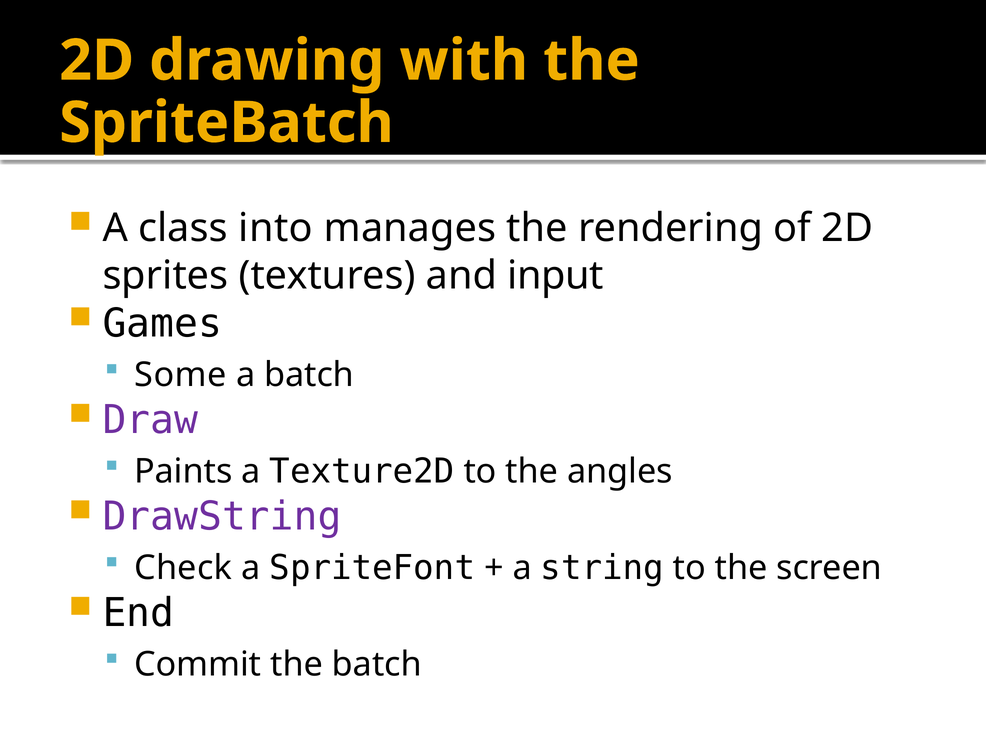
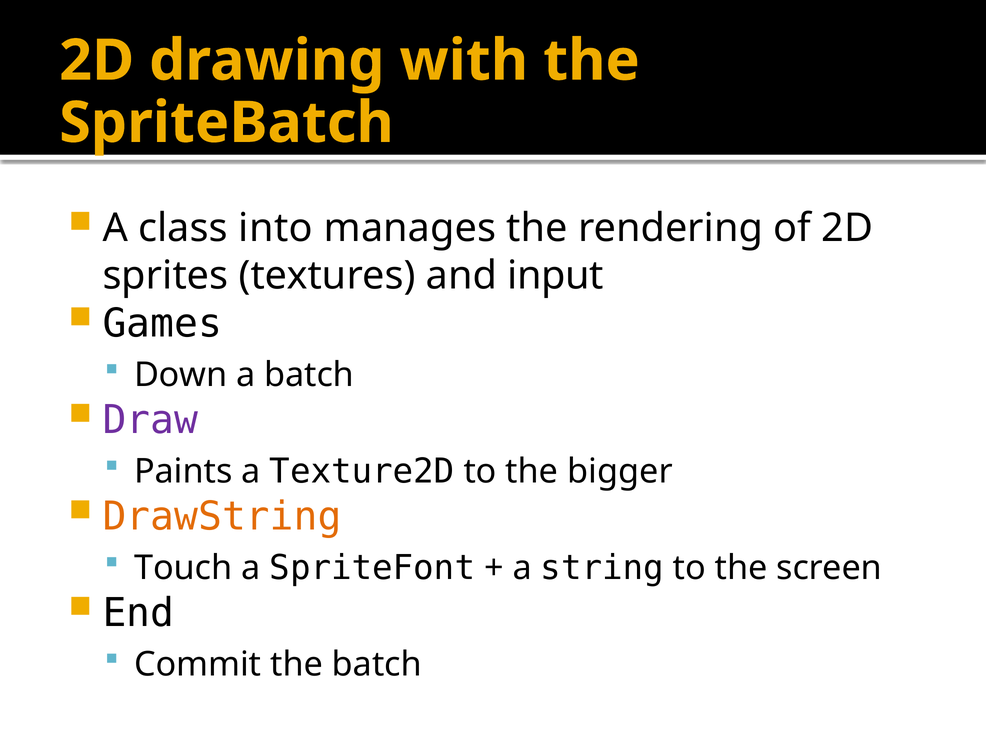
Some: Some -> Down
angles: angles -> bigger
DrawString colour: purple -> orange
Check: Check -> Touch
